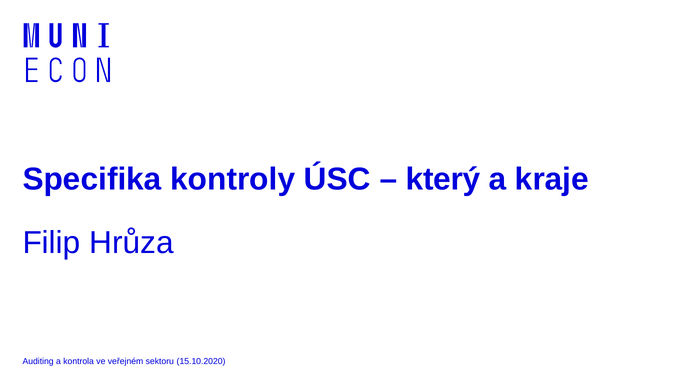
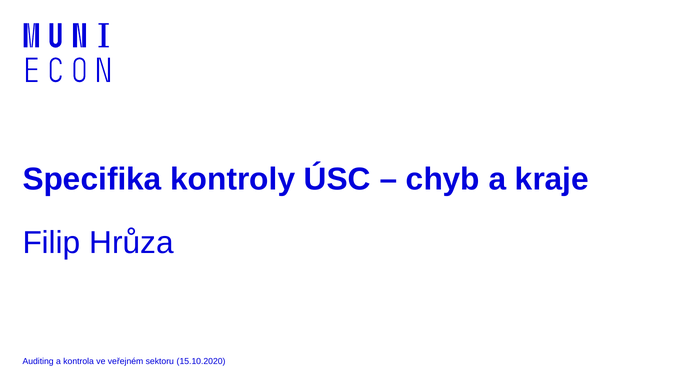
který: který -> chyb
